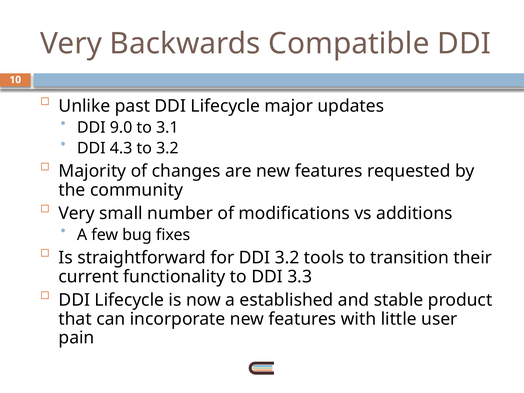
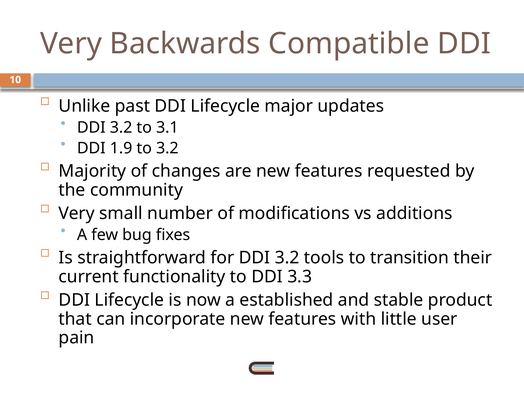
9.0 at (121, 127): 9.0 -> 3.2
4.3: 4.3 -> 1.9
